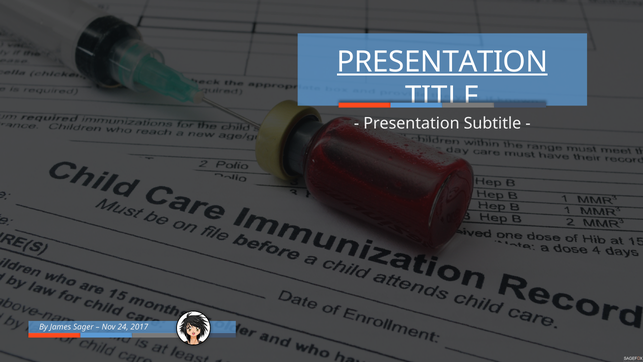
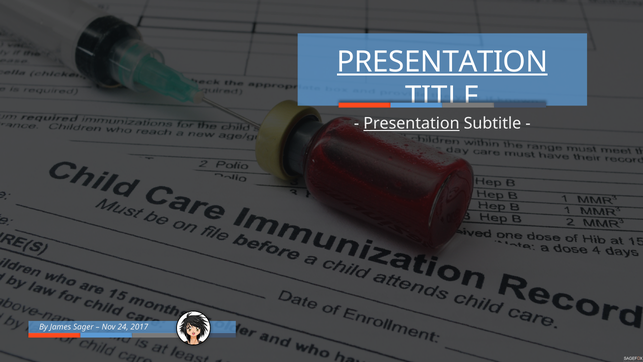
Presentation at (411, 123) underline: none -> present
